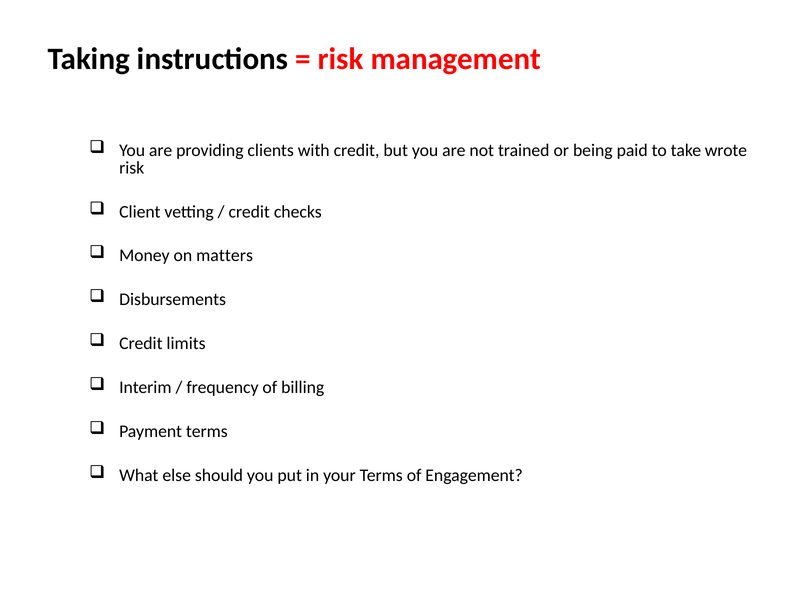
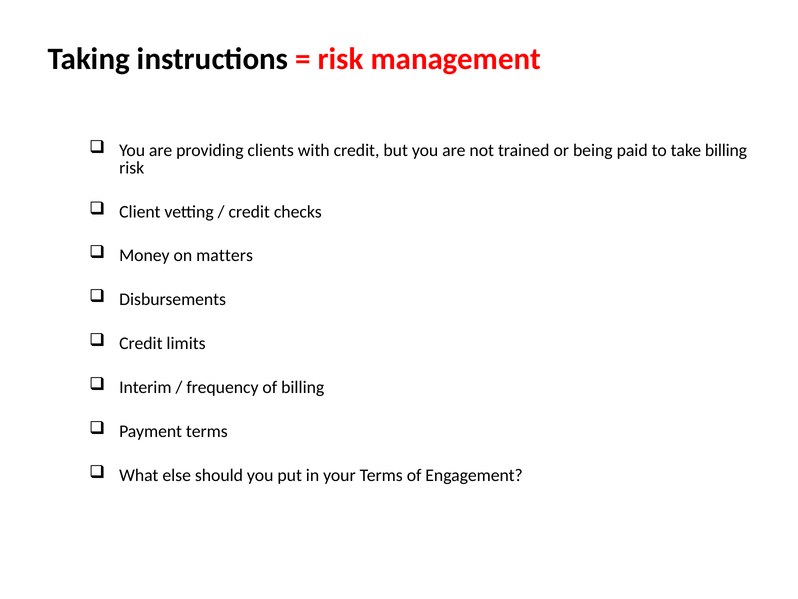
take wrote: wrote -> billing
